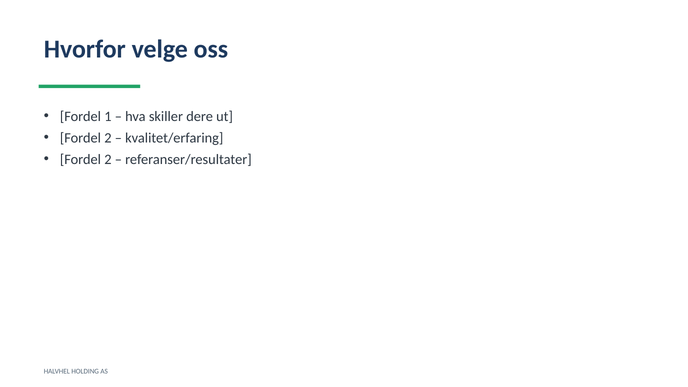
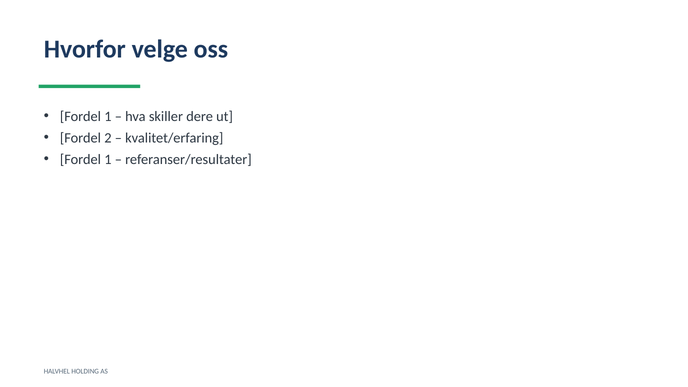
2 at (108, 160): 2 -> 1
